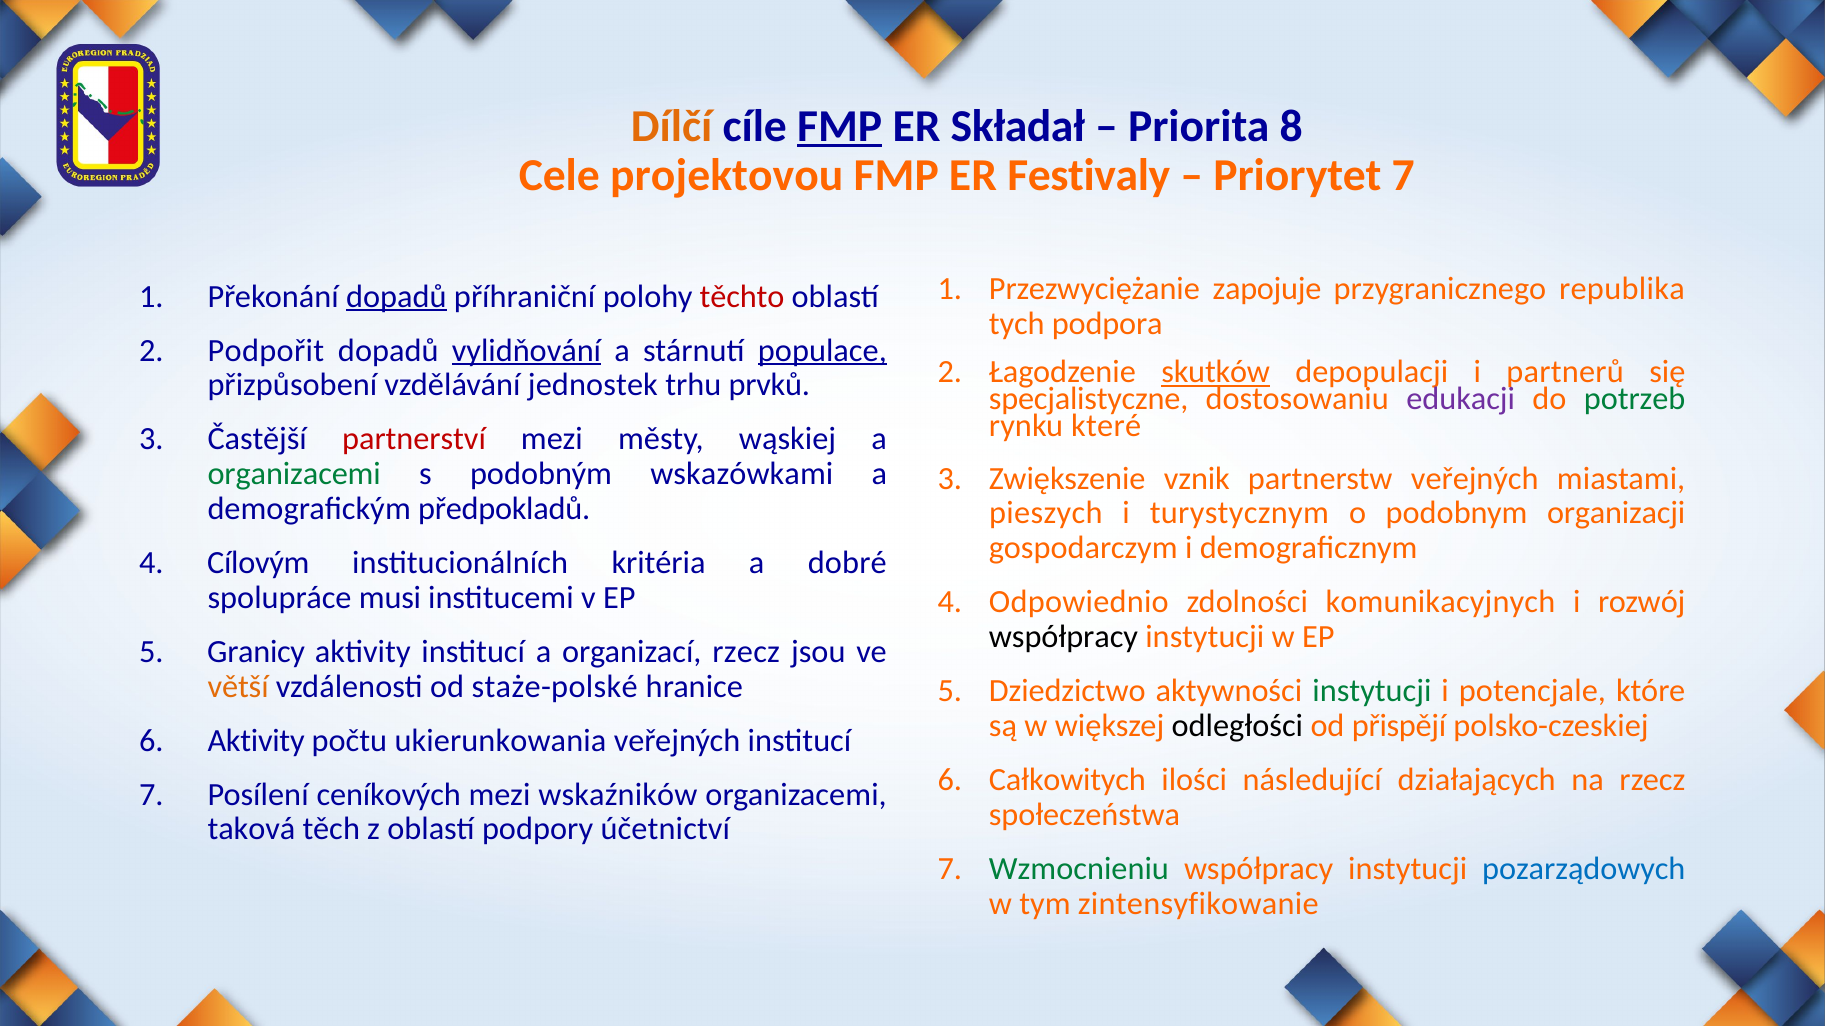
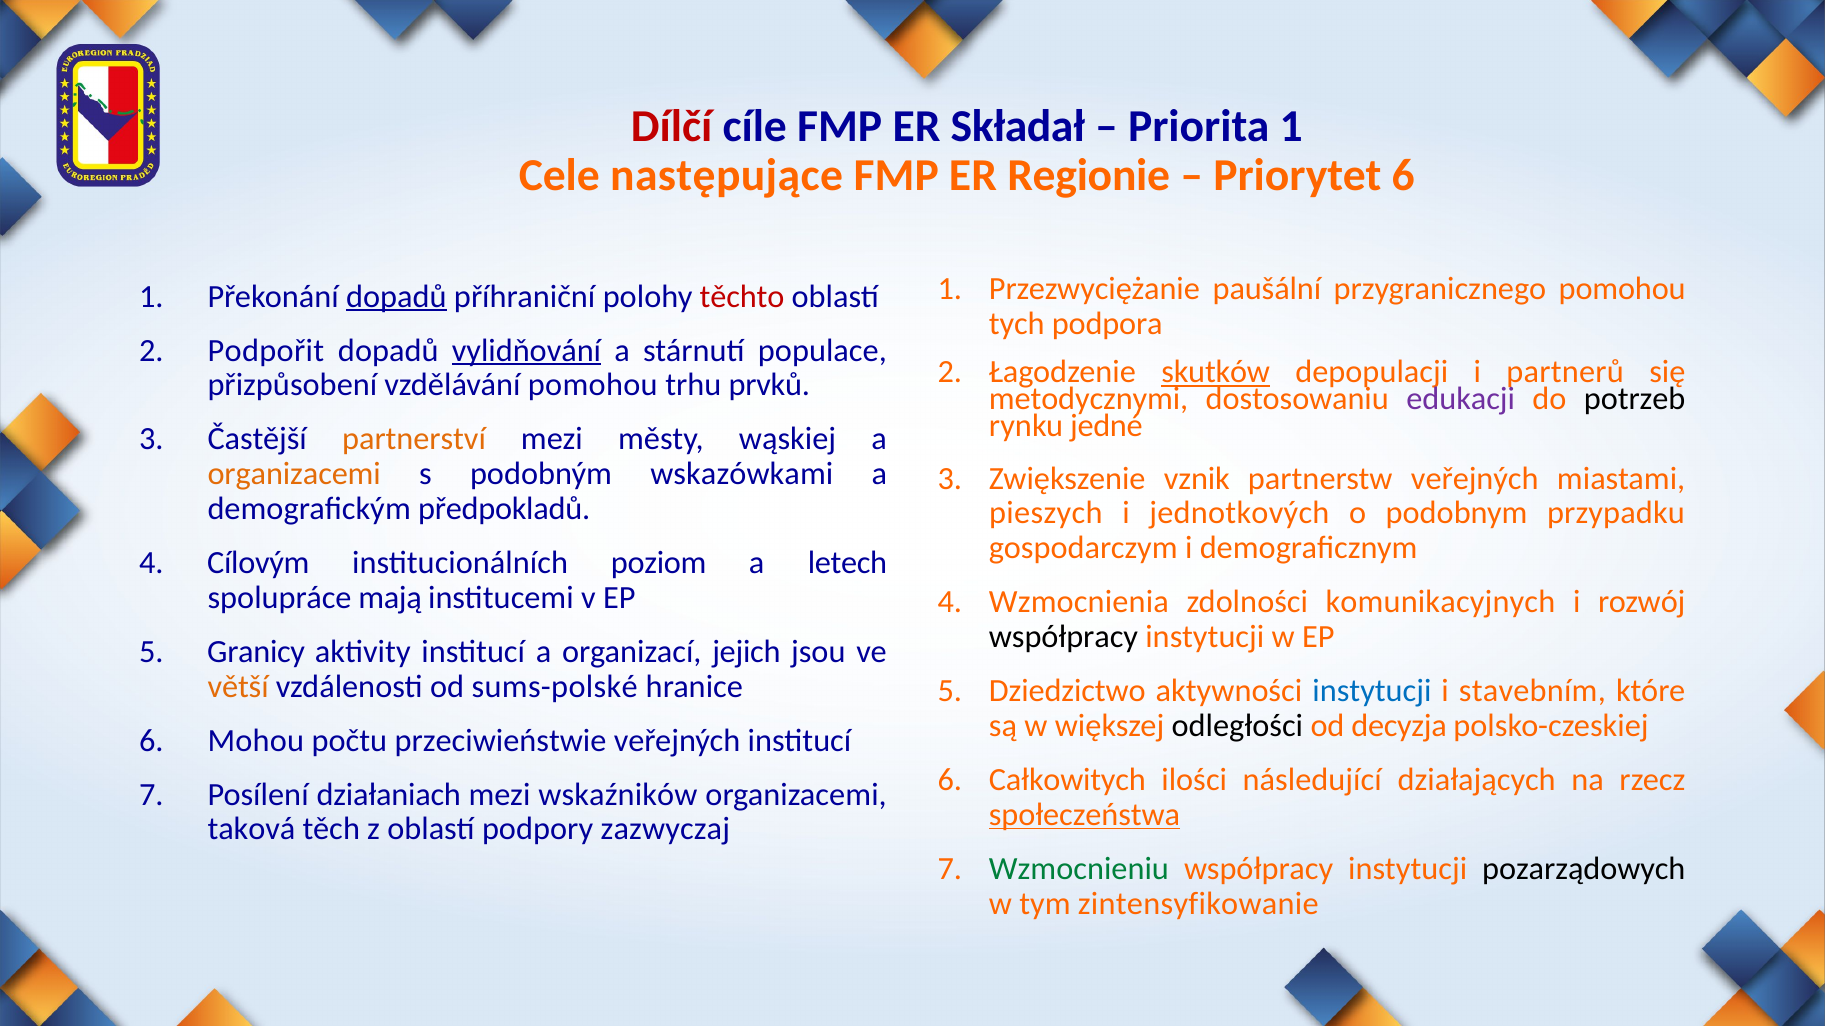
Dílčí colour: orange -> red
FMP at (840, 126) underline: present -> none
Priorita 8: 8 -> 1
projektovou: projektovou -> następujące
Festivaly: Festivaly -> Regionie
Priorytet 7: 7 -> 6
zapojuje: zapojuje -> paušální
przygranicznego republika: republika -> pomohou
populace underline: present -> none
vzdělávání jednostek: jednostek -> pomohou
specjalistyczne: specjalistyczne -> metodycznymi
potrzeb colour: green -> black
které: které -> jedné
partnerství colour: red -> orange
organizacemi at (294, 474) colour: green -> orange
turystycznym: turystycznym -> jednotkových
organizacji: organizacji -> przypadku
kritéria: kritéria -> poziom
dobré: dobré -> letech
musi: musi -> mają
Odpowiednio: Odpowiednio -> Wzmocnienia
organizací rzecz: rzecz -> jejich
staże-polské: staże-polské -> sums-polské
instytucji at (1372, 691) colour: green -> blue
potencjale: potencjale -> stavebním
přispějí: přispějí -> decyzja
Aktivity at (256, 741): Aktivity -> Mohou
ukierunkowania: ukierunkowania -> przeciwieństwie
ceníkových: ceníkových -> działaniach
społeczeństwa underline: none -> present
účetnictví: účetnictví -> zazwyczaj
pozarządowych colour: blue -> black
